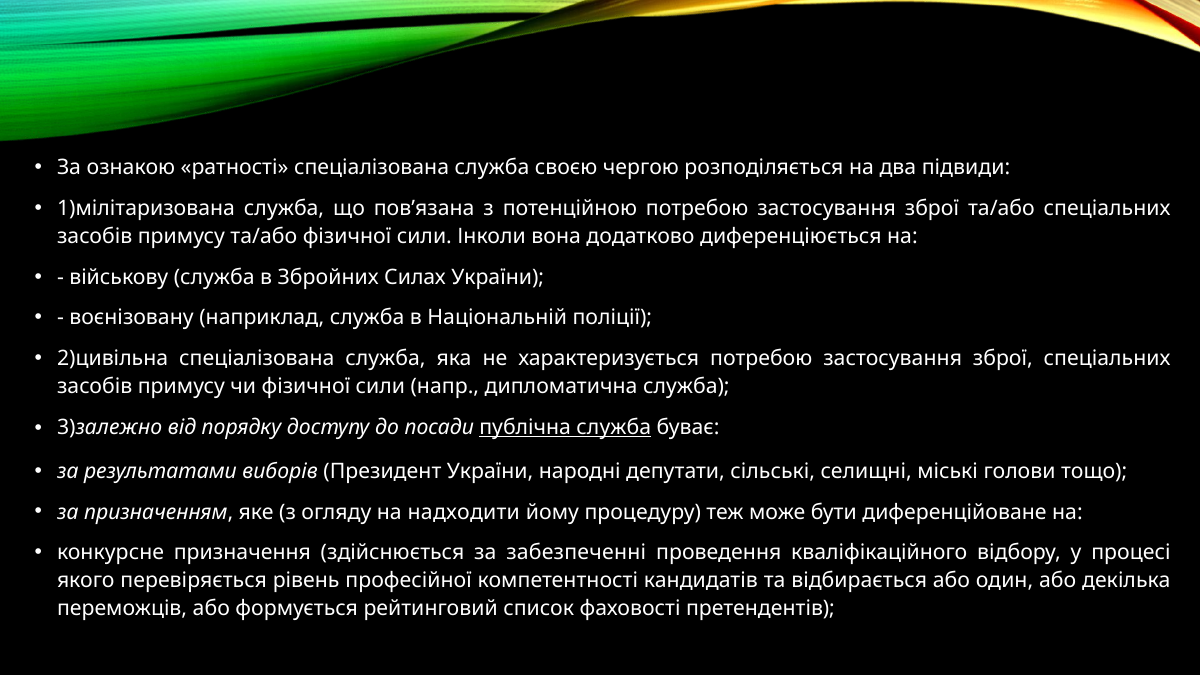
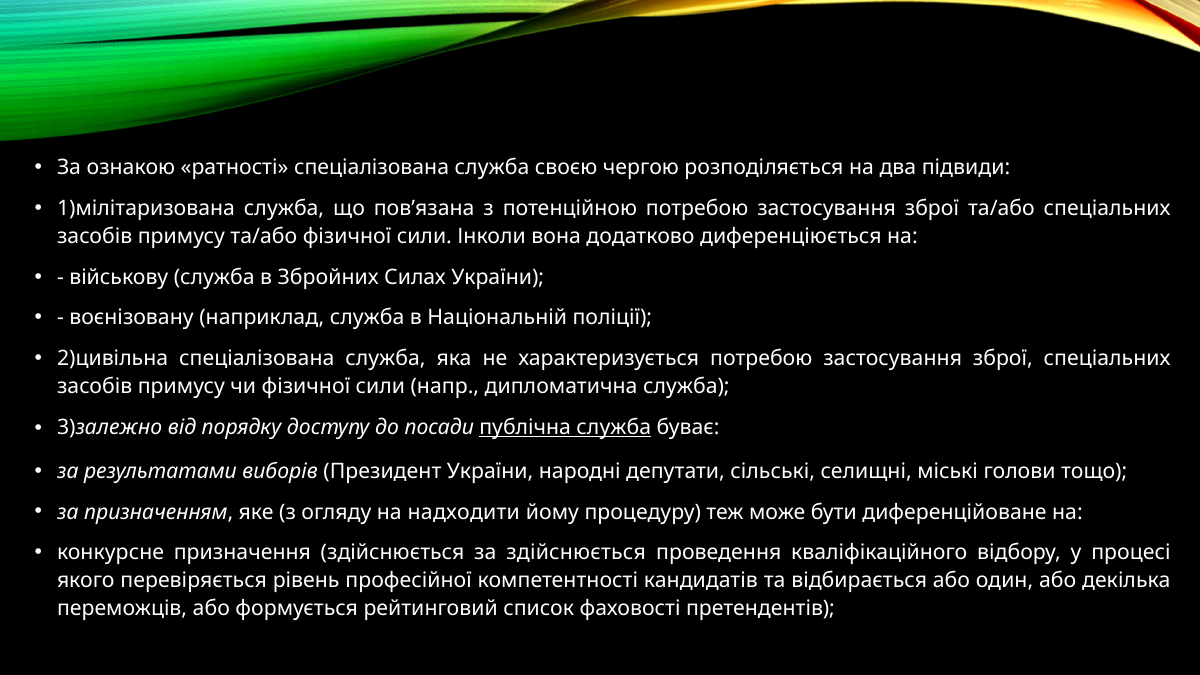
за забезпеченні: забезпеченні -> здійснюється
